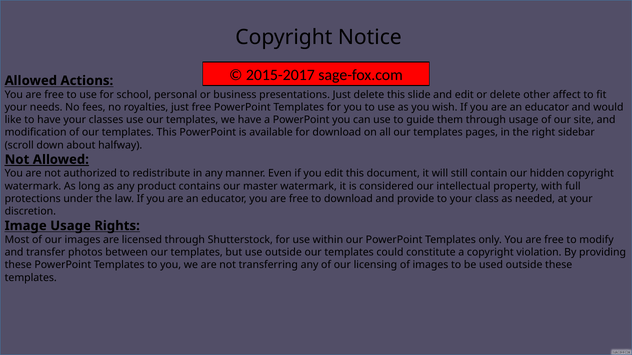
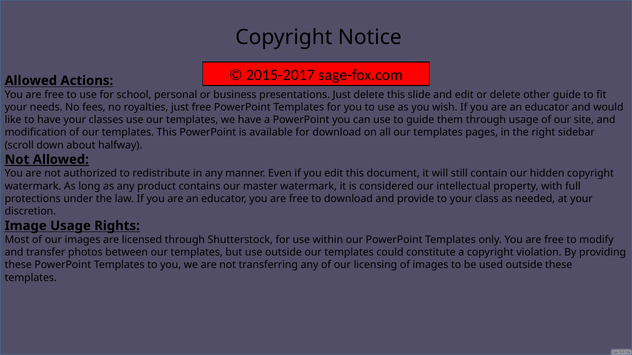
other affect: affect -> guide
